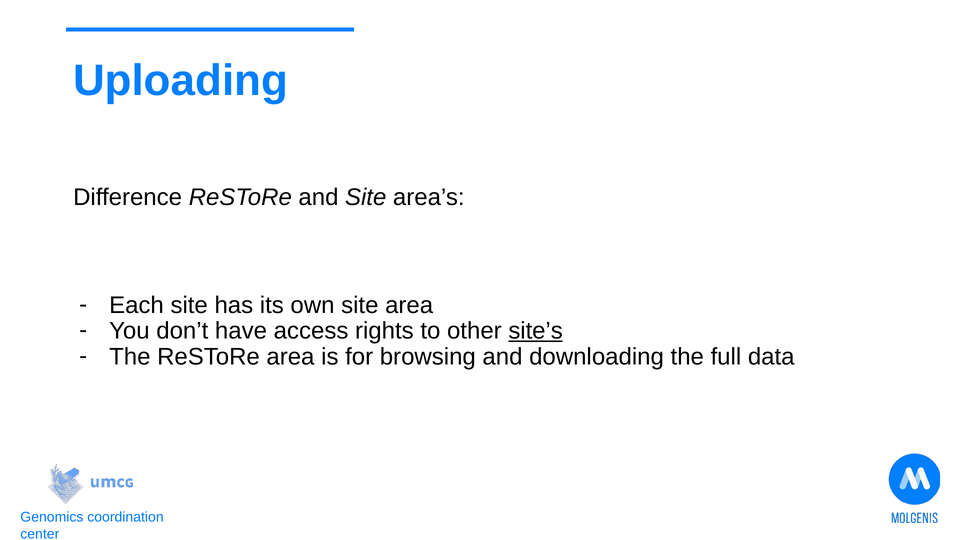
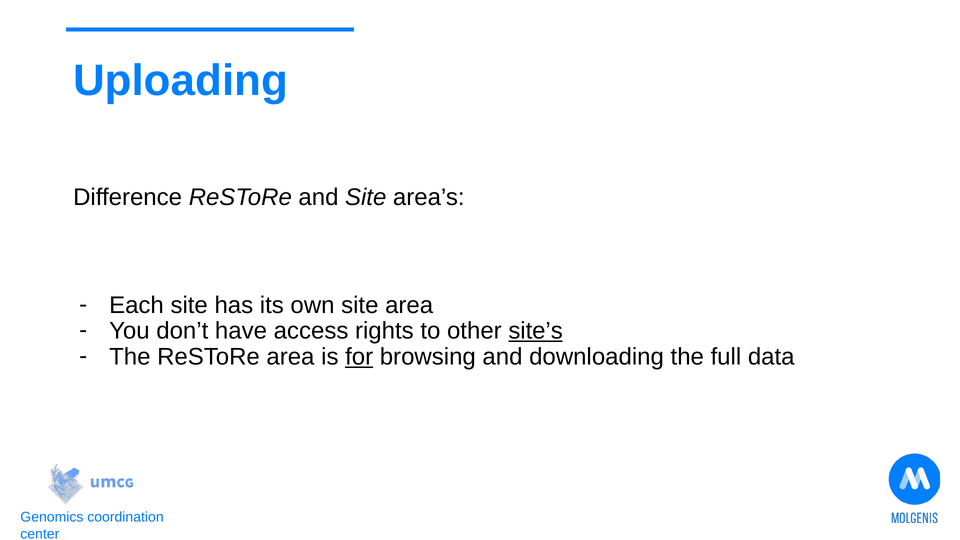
for underline: none -> present
